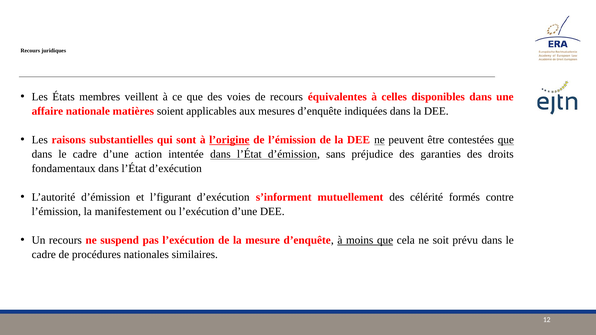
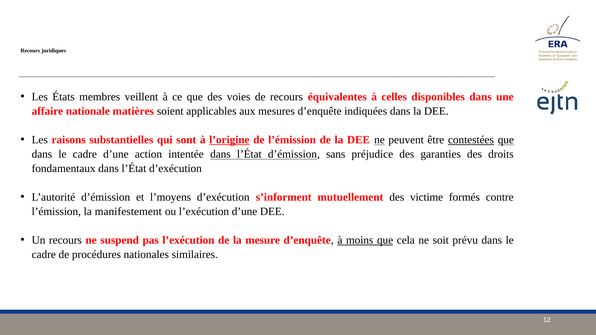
contestées underline: none -> present
l’figurant: l’figurant -> l’moyens
célérité: célérité -> victime
